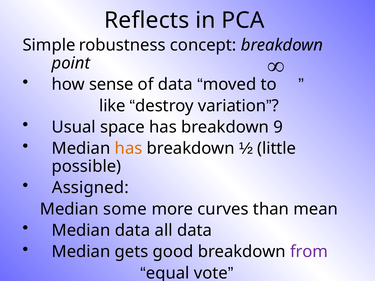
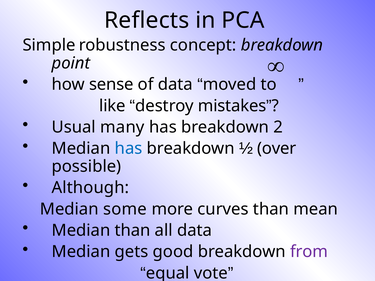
variation: variation -> mistakes
space: space -> many
9: 9 -> 2
has at (129, 149) colour: orange -> blue
little: little -> over
Assigned: Assigned -> Although
Median data: data -> than
